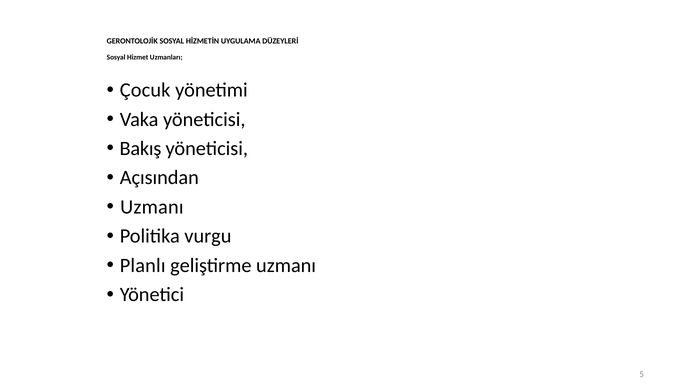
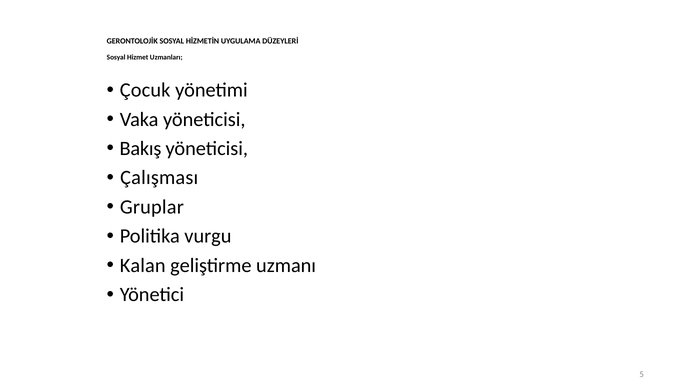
Açısından: Açısından -> Çalışması
Uzmanı at (152, 207): Uzmanı -> Gruplar
Planlı: Planlı -> Kalan
